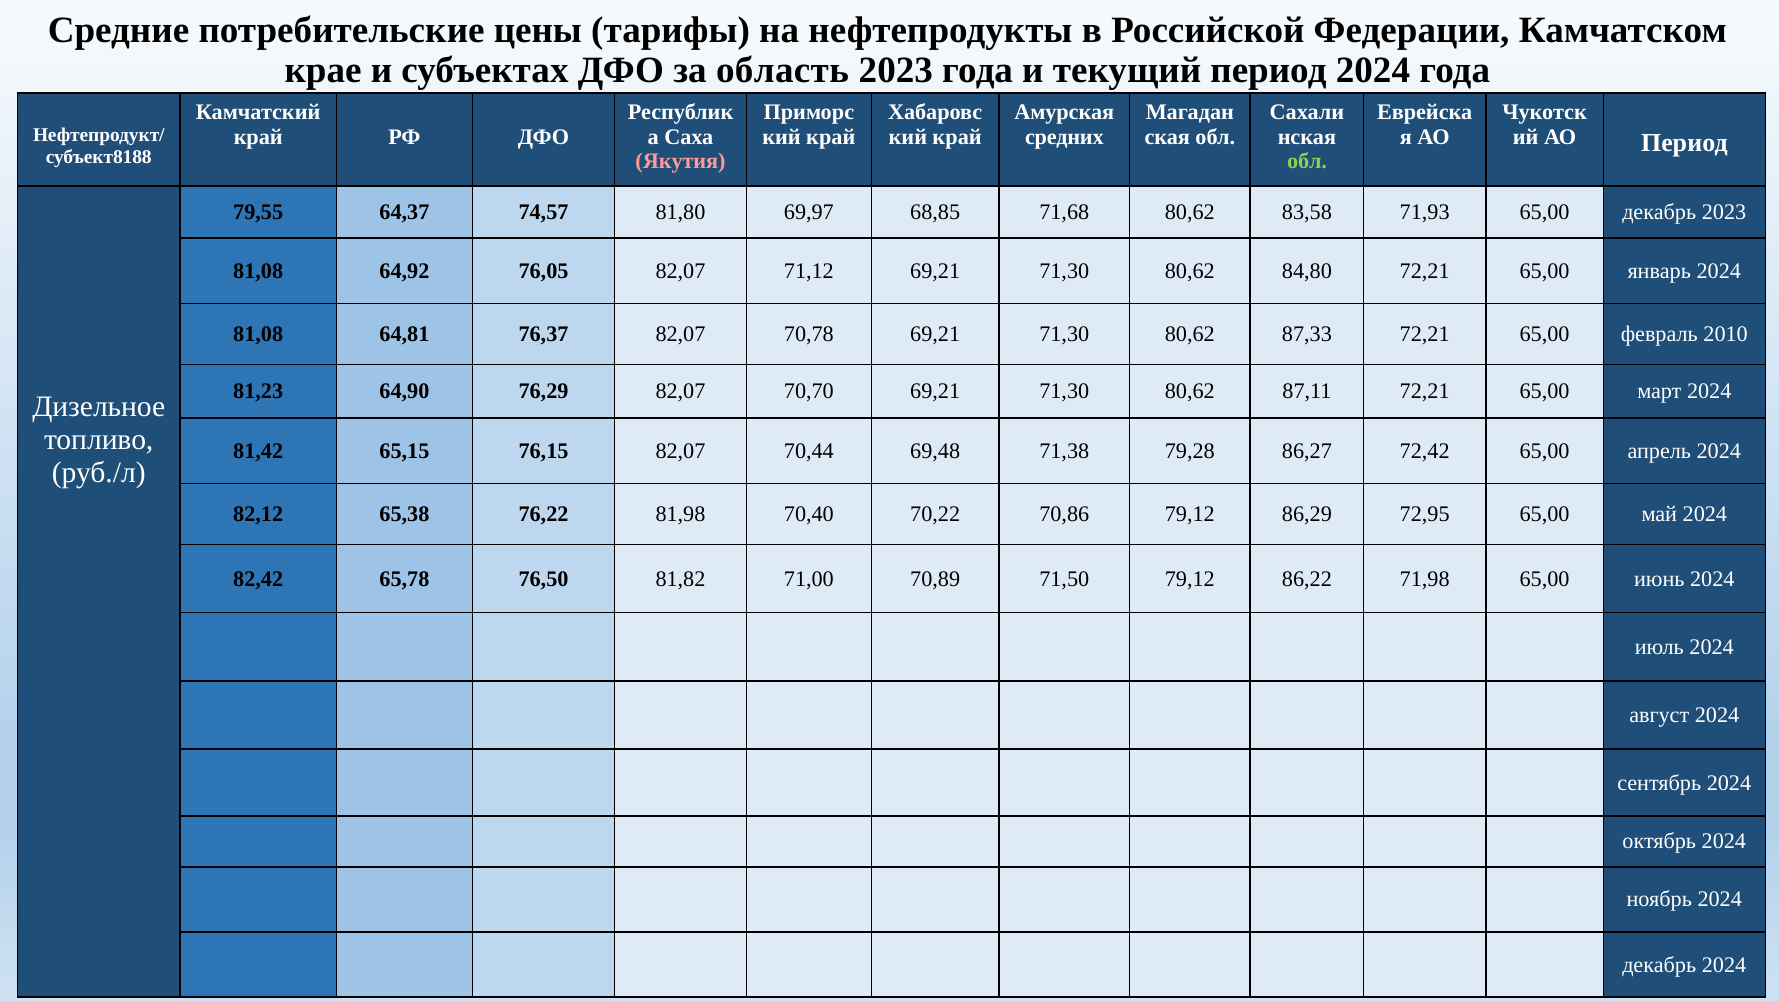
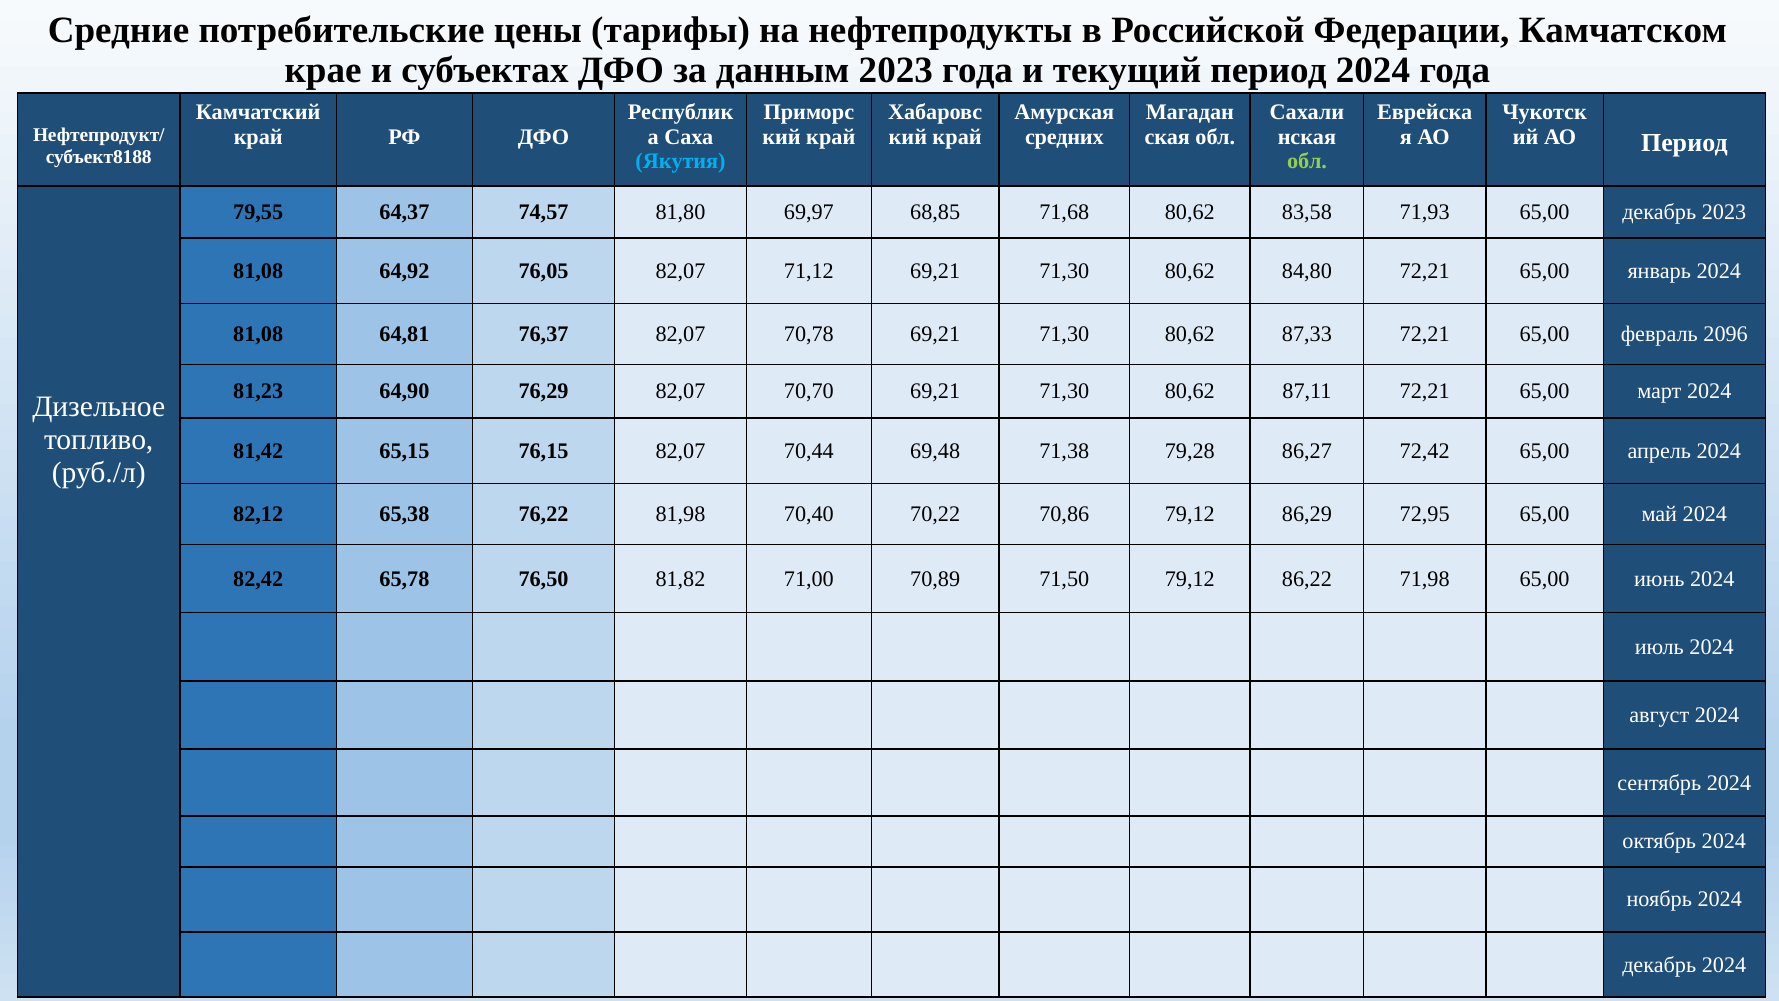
область: область -> данным
Якутия colour: pink -> light blue
2010: 2010 -> 2096
